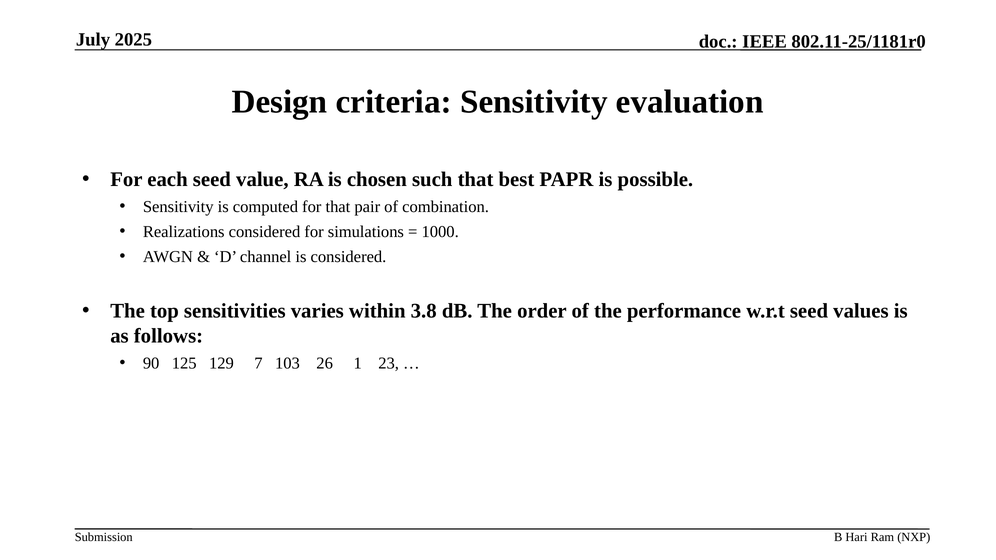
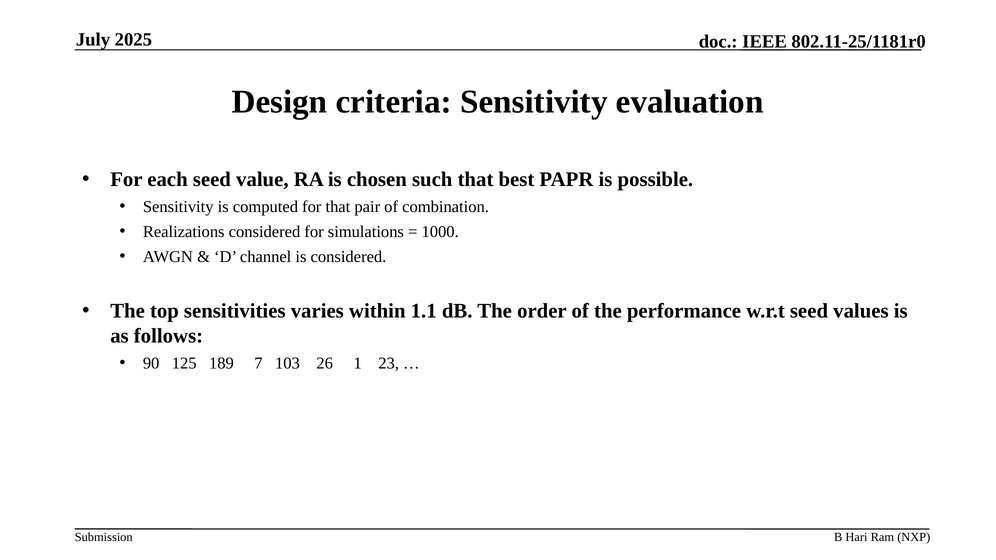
3.8: 3.8 -> 1.1
129: 129 -> 189
